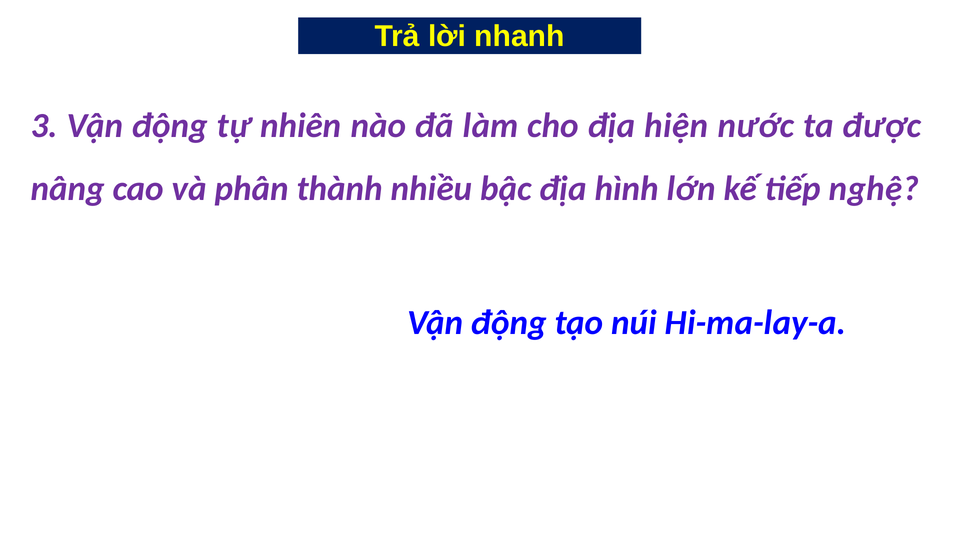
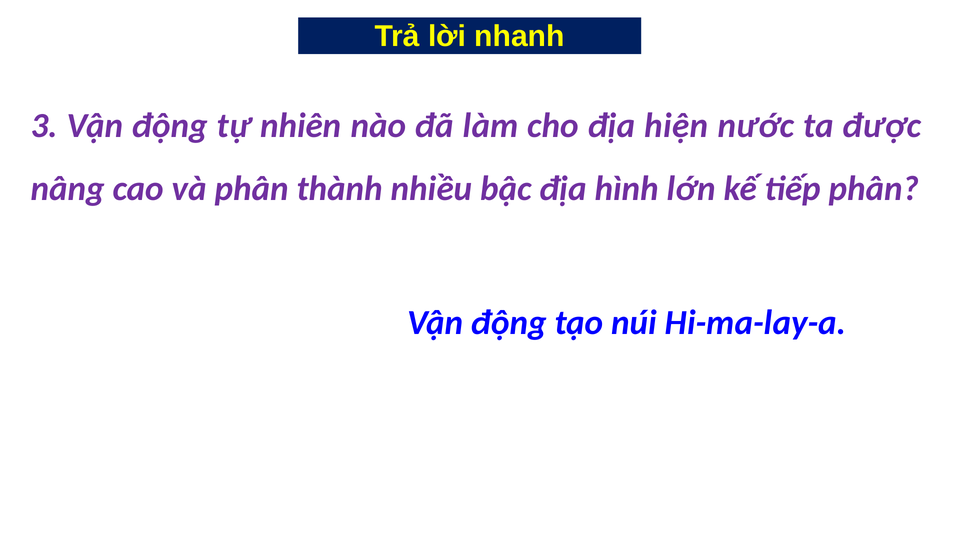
tiếp nghệ: nghệ -> phân
